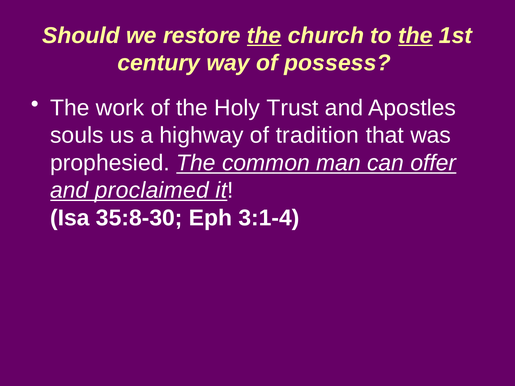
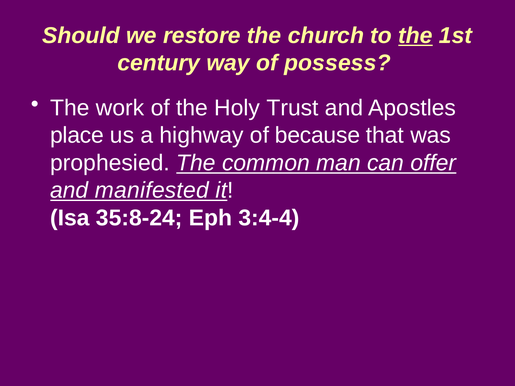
the at (264, 36) underline: present -> none
souls: souls -> place
tradition: tradition -> because
proclaimed: proclaimed -> manifested
35:8-30: 35:8-30 -> 35:8-24
3:1-4: 3:1-4 -> 3:4-4
